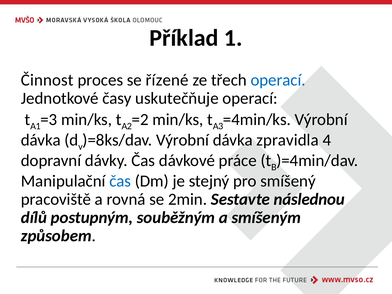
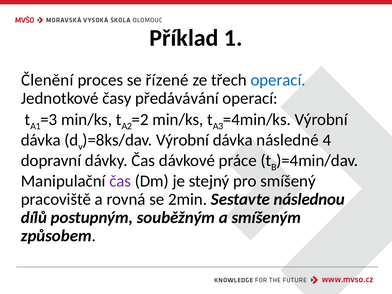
Činnost: Činnost -> Členění
uskutečňuje: uskutečňuje -> předávávání
zpravidla: zpravidla -> následné
čas at (120, 181) colour: blue -> purple
